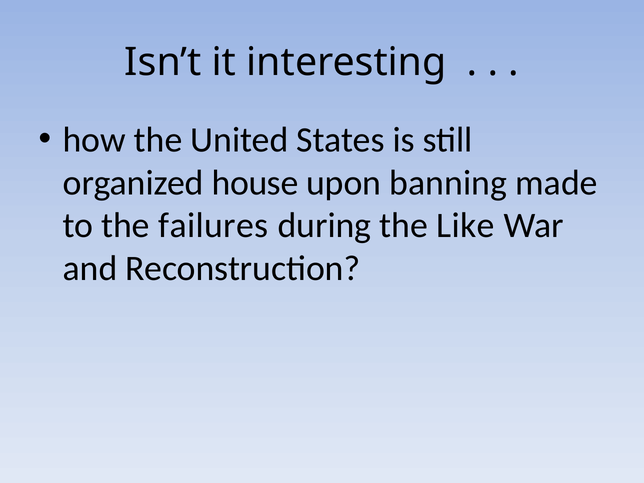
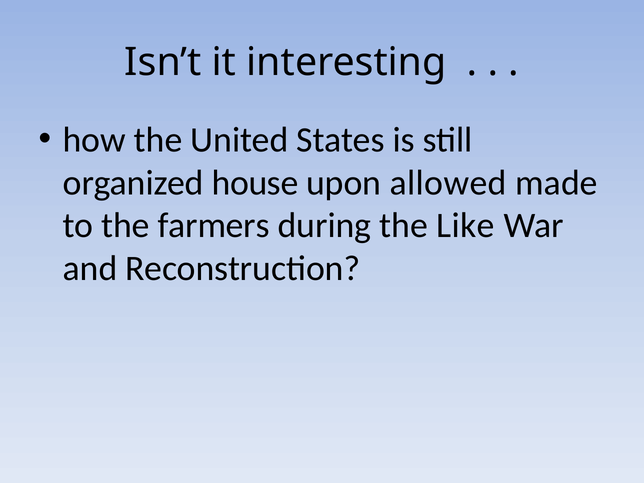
banning: banning -> allowed
failures: failures -> farmers
